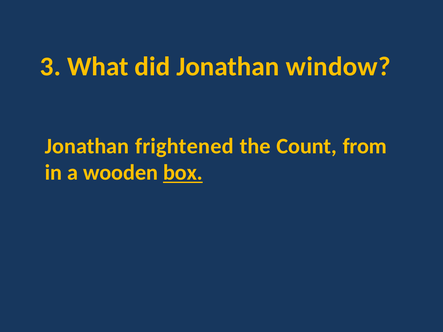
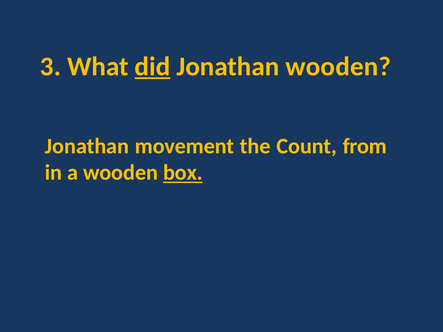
did underline: none -> present
Jonathan window: window -> wooden
frightened: frightened -> movement
